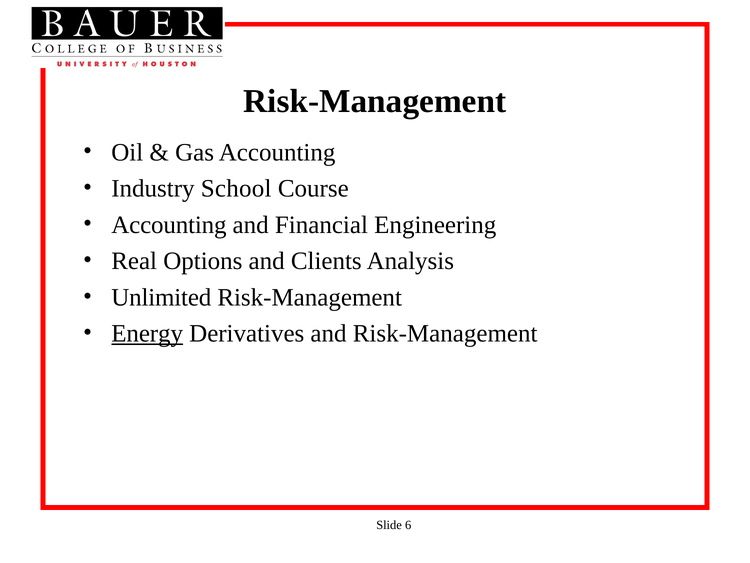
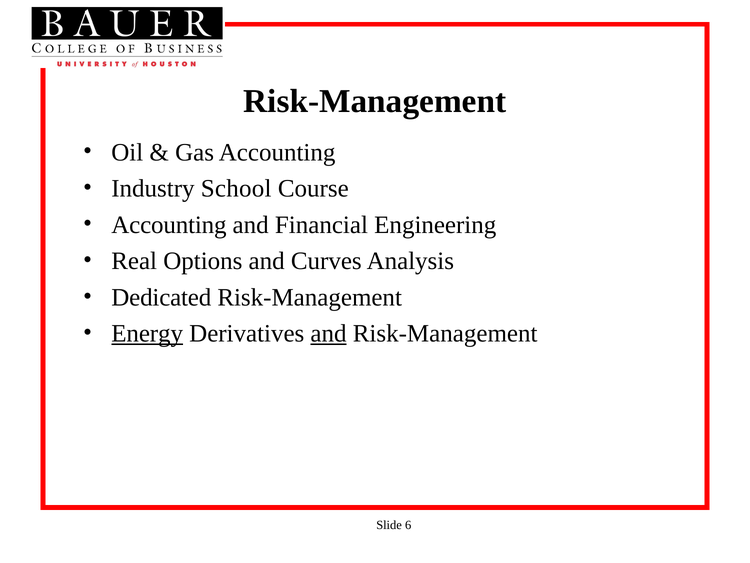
Clients: Clients -> Curves
Unlimited: Unlimited -> Dedicated
and at (329, 333) underline: none -> present
